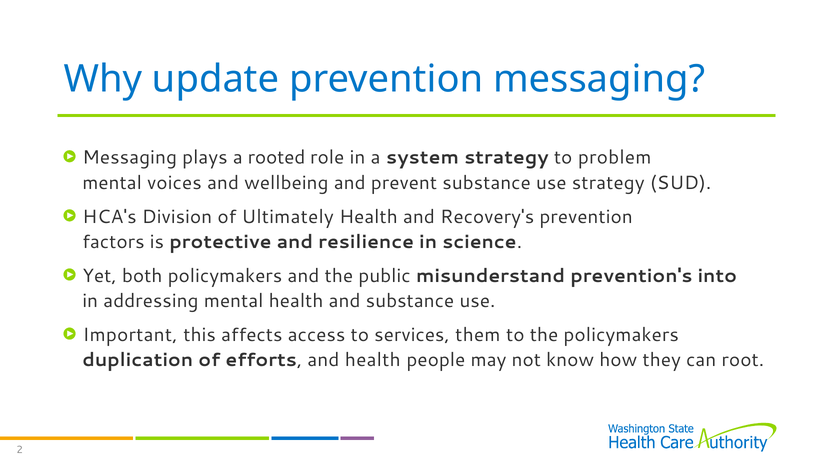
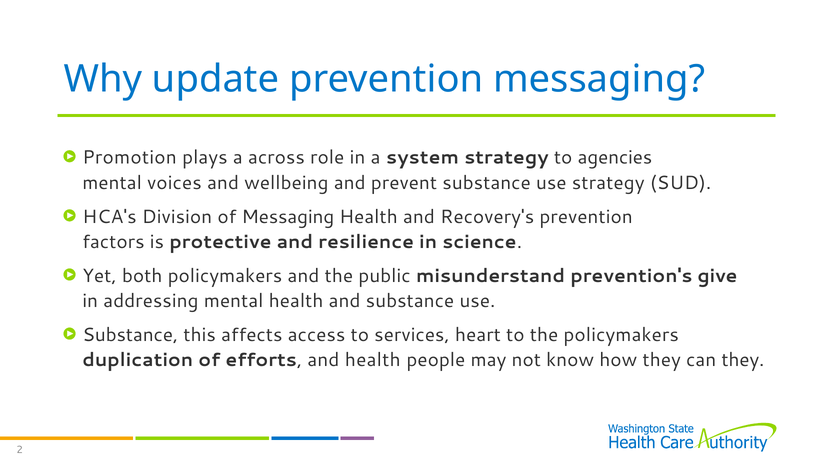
Messaging at (130, 157): Messaging -> Promotion
rooted: rooted -> across
problem: problem -> agencies
of Ultimately: Ultimately -> Messaging
into: into -> give
Important at (130, 335): Important -> Substance
them: them -> heart
can root: root -> they
